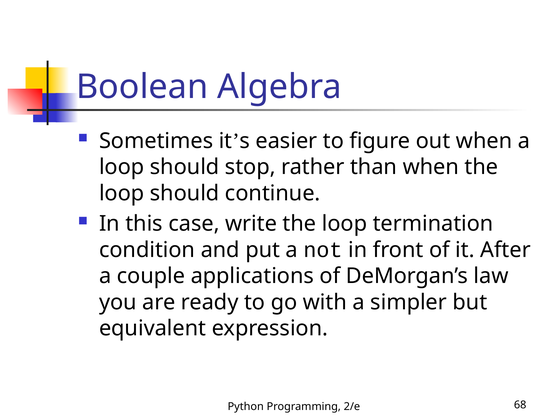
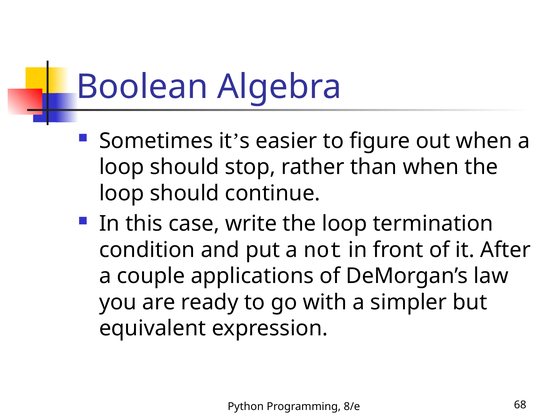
2/e: 2/e -> 8/e
